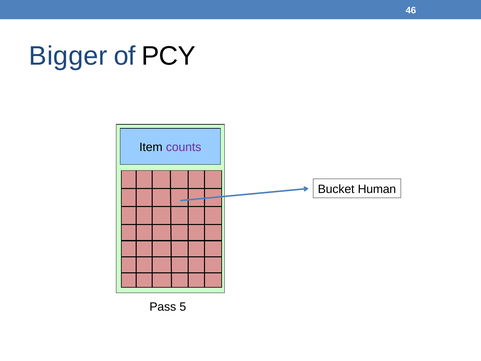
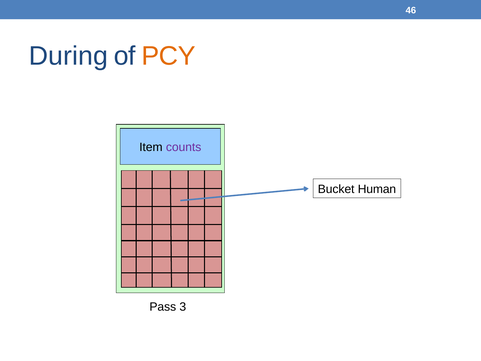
Bigger: Bigger -> During
PCY colour: black -> orange
5: 5 -> 3
